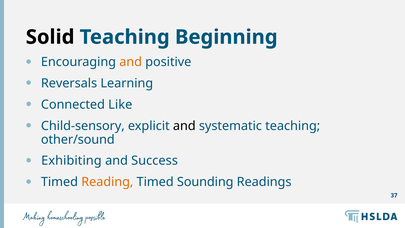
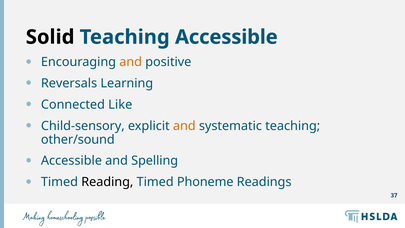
Teaching Beginning: Beginning -> Accessible
and at (184, 126) colour: black -> orange
Exhibiting at (71, 161): Exhibiting -> Accessible
Success: Success -> Spelling
Reading colour: orange -> black
Sounding: Sounding -> Phoneme
